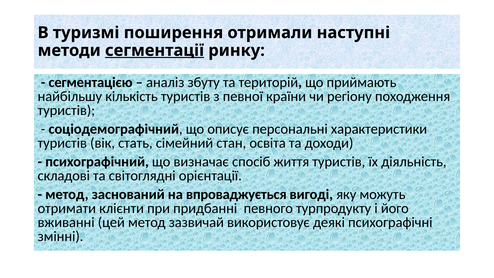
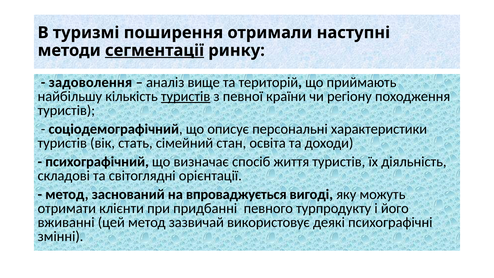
сегментацією: сегментацією -> задоволення
збуту: збуту -> вище
туристів at (186, 96) underline: none -> present
